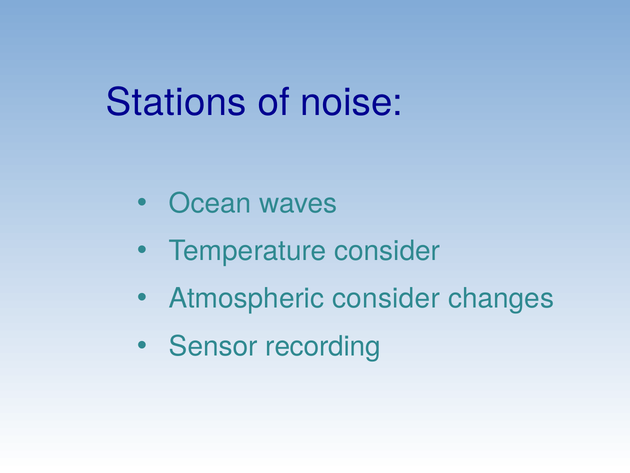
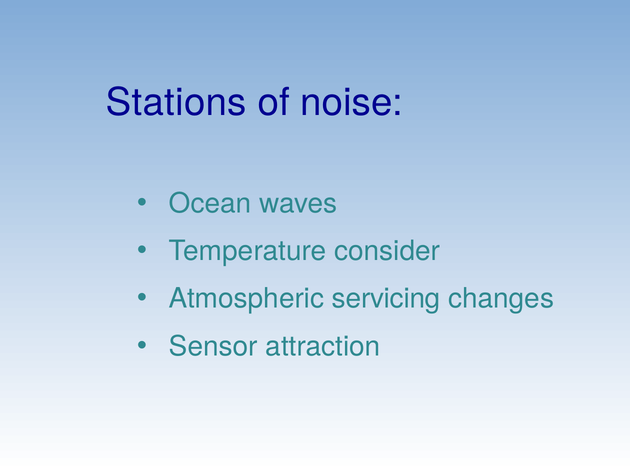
Atmospheric consider: consider -> servicing
recording: recording -> attraction
